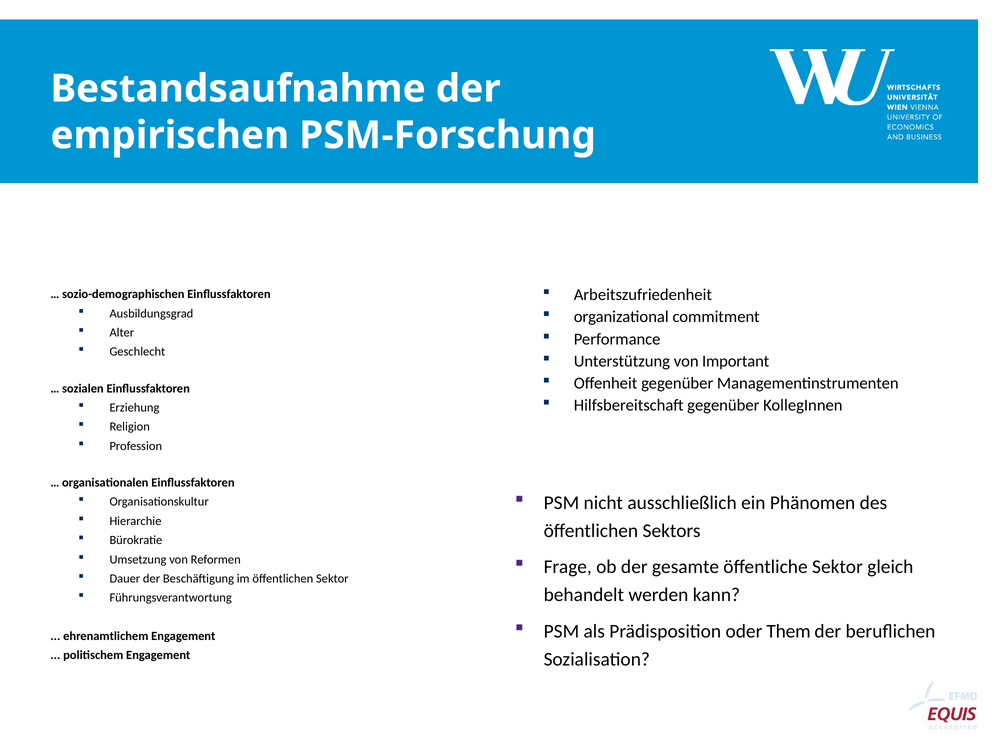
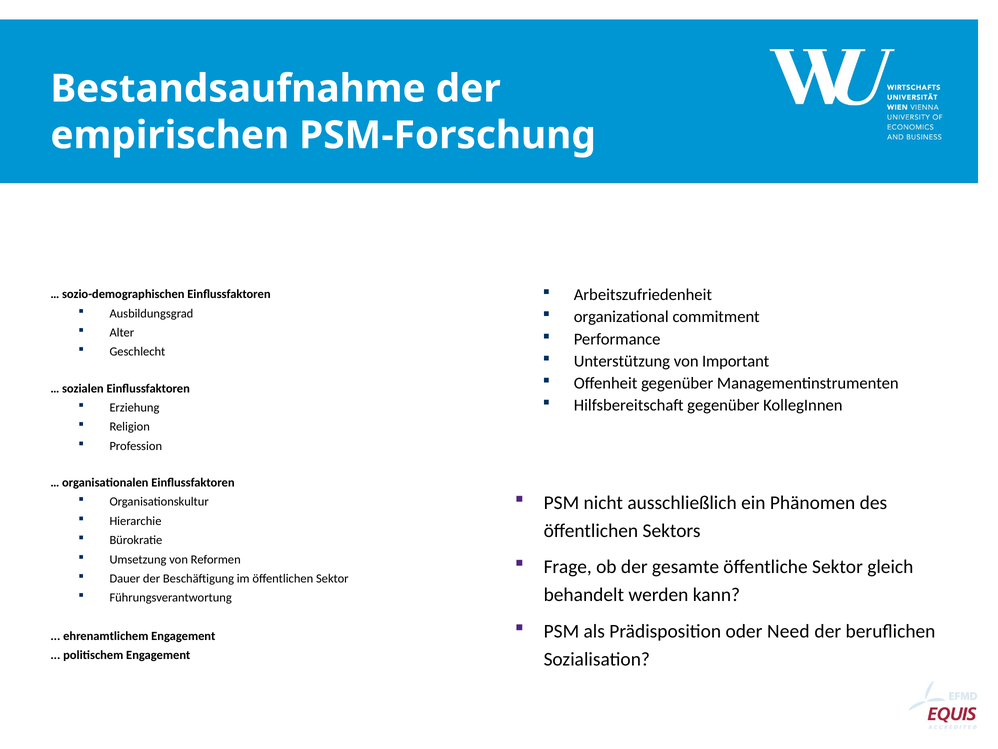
Them: Them -> Need
